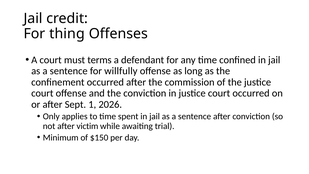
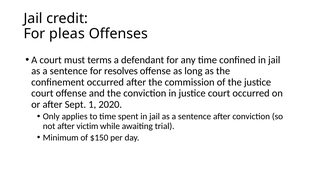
thing: thing -> pleas
willfully: willfully -> resolves
2026: 2026 -> 2020
